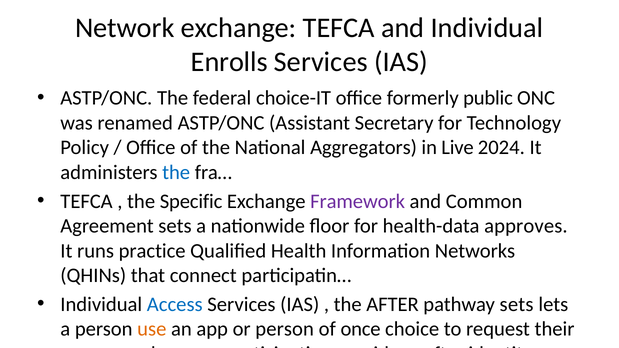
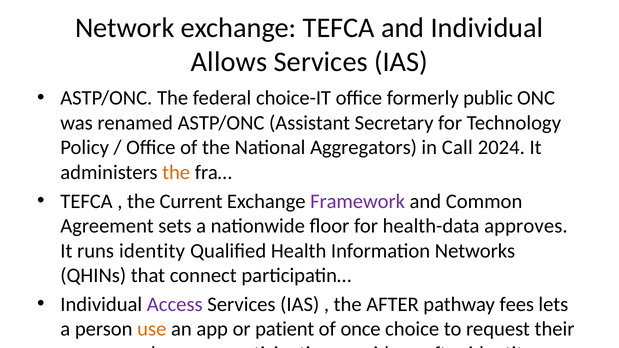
Enrolls: Enrolls -> Allows
Live: Live -> Call
the at (176, 172) colour: blue -> orange
Specific: Specific -> Current
runs practice: practice -> identity
Access colour: blue -> purple
pathway sets: sets -> fees
or person: person -> patient
